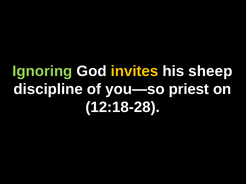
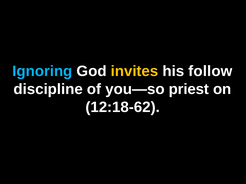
Ignoring colour: light green -> light blue
sheep: sheep -> follow
12:18-28: 12:18-28 -> 12:18-62
